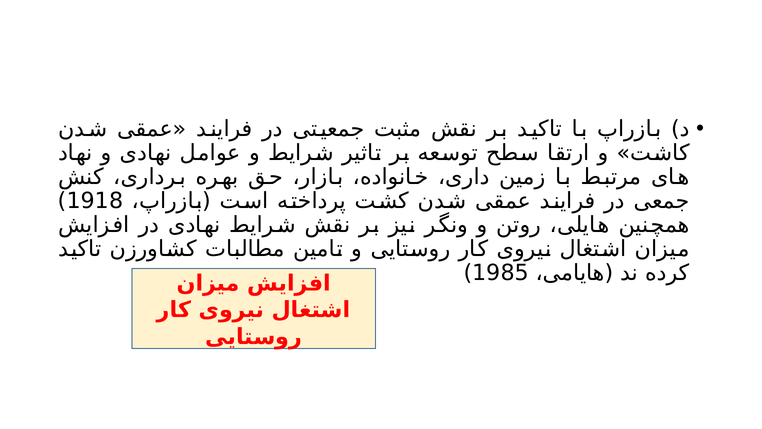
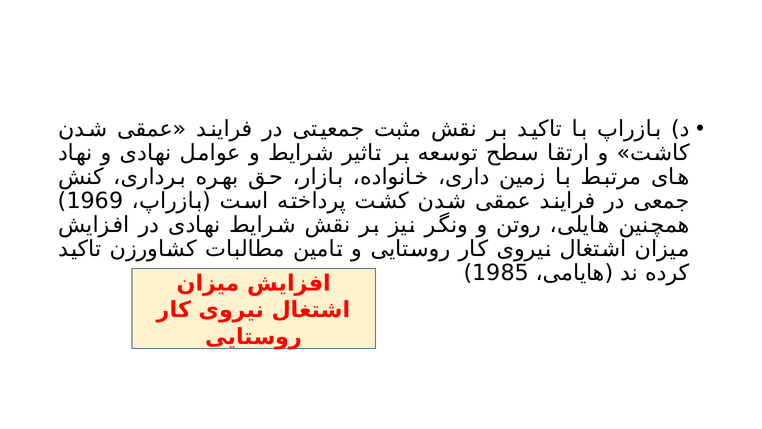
1918: 1918 -> 1969
